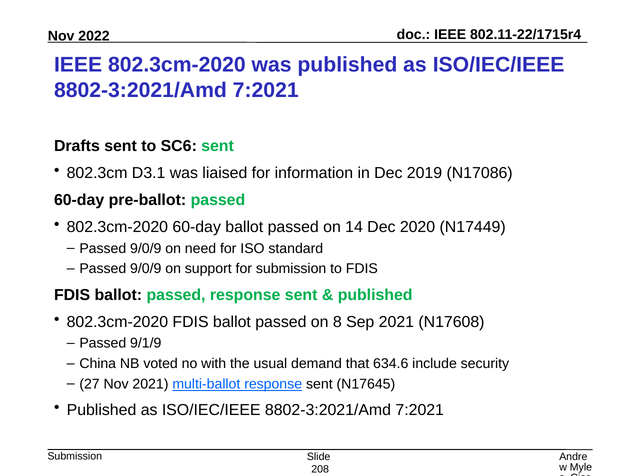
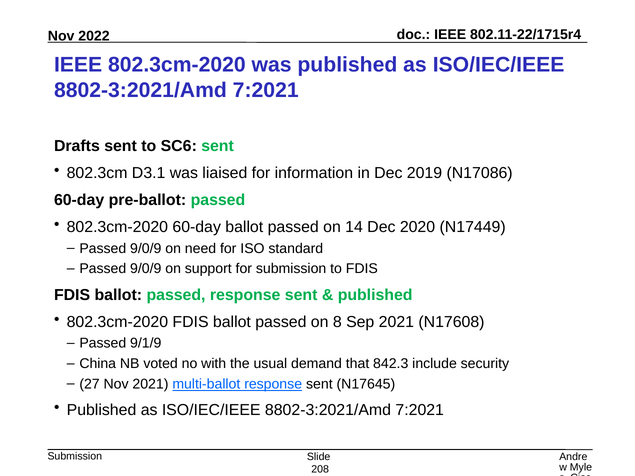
634.6: 634.6 -> 842.3
